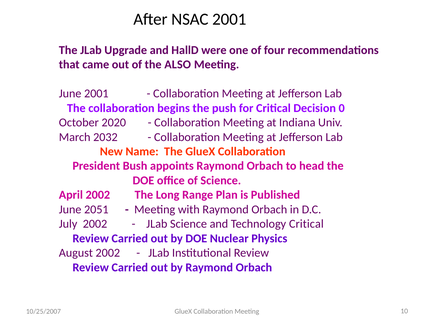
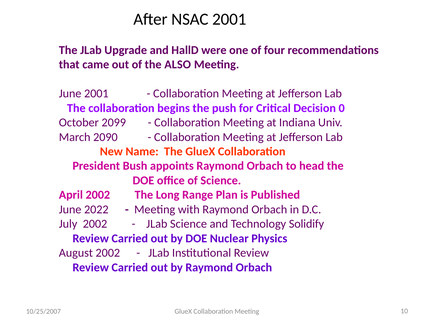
2020: 2020 -> 2099
2032: 2032 -> 2090
2051: 2051 -> 2022
Technology Critical: Critical -> Solidify
